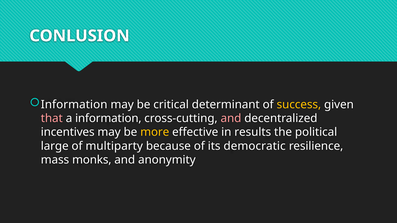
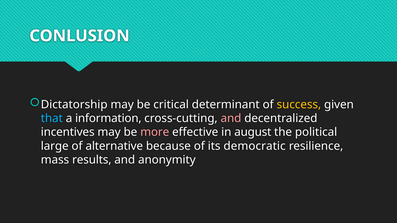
Information at (74, 105): Information -> Dictatorship
that colour: pink -> light blue
more colour: yellow -> pink
results: results -> august
multiparty: multiparty -> alternative
monks: monks -> results
